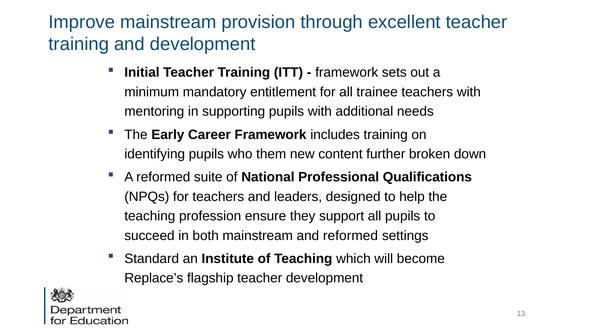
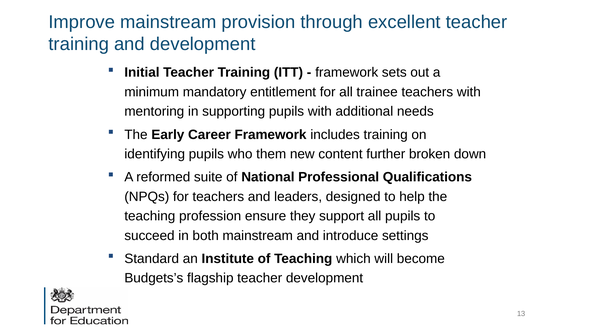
and reformed: reformed -> introduce
Replace’s: Replace’s -> Budgets’s
